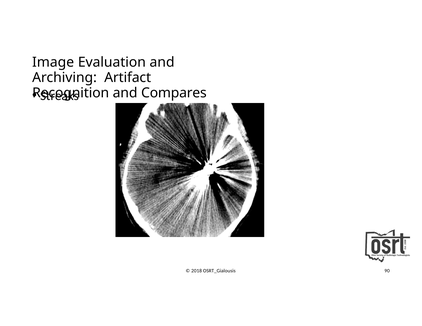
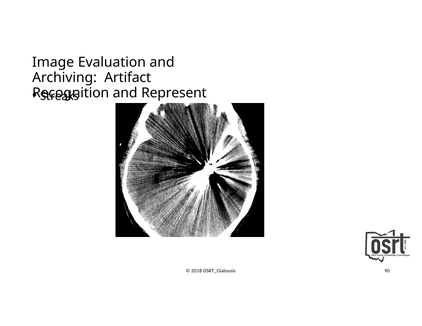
Compares: Compares -> Represent
